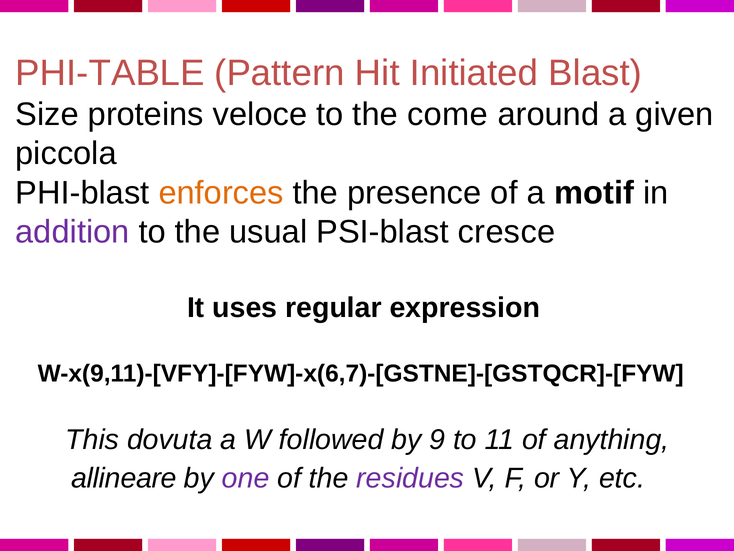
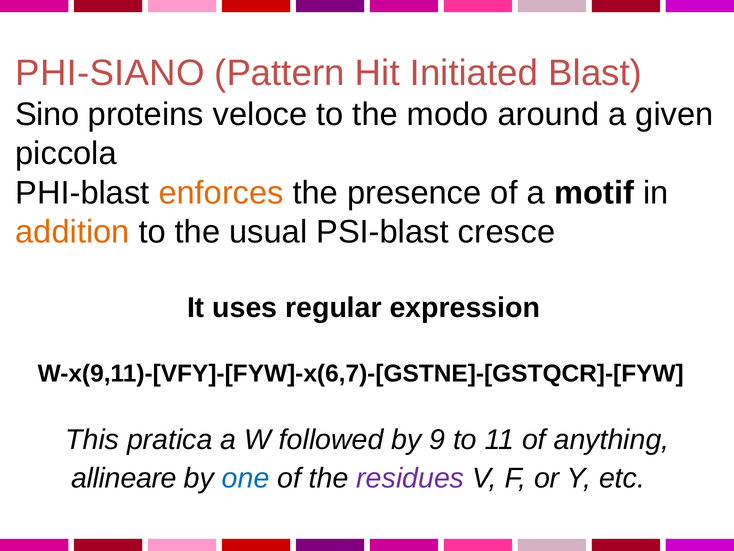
PHI-TABLE: PHI-TABLE -> PHI-SIANO
Size: Size -> Sino
come: come -> modo
addition colour: purple -> orange
dovuta: dovuta -> pratica
one colour: purple -> blue
